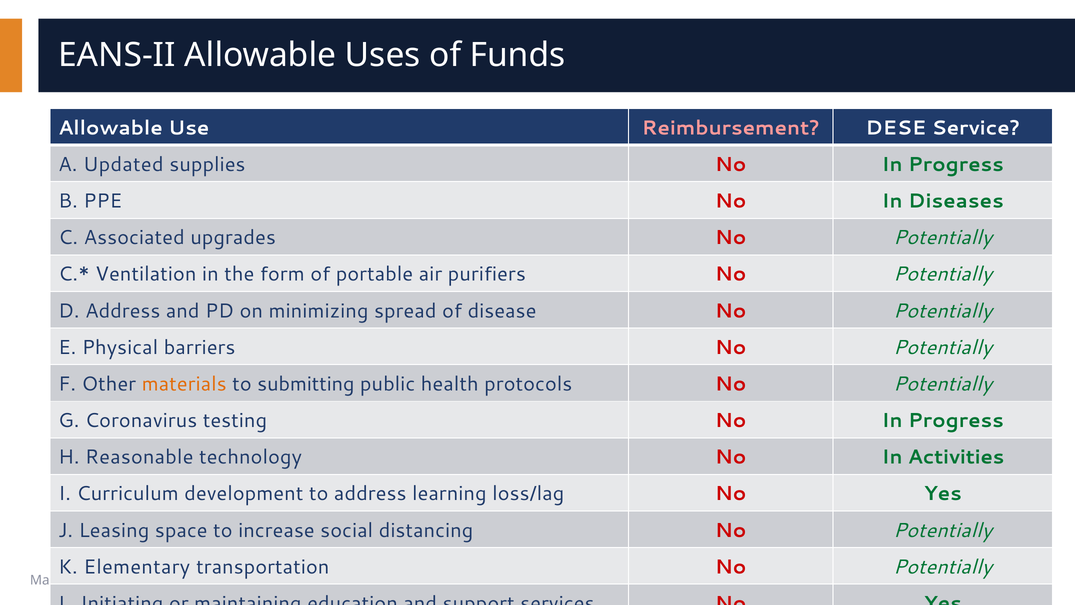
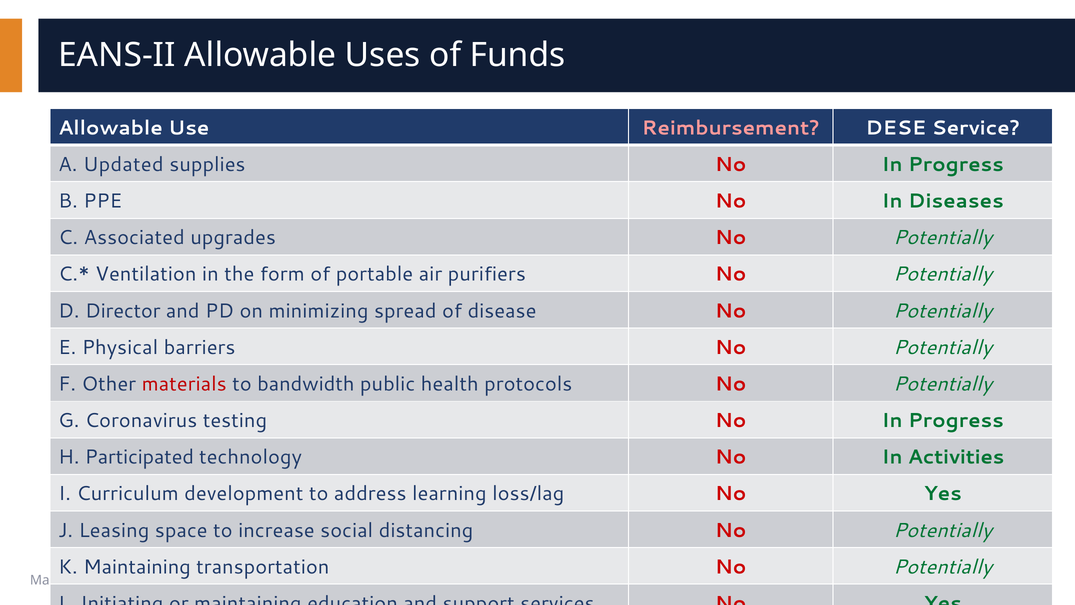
D Address: Address -> Director
materials colour: orange -> red
submitting: submitting -> bandwidth
Reasonable: Reasonable -> Participated
K Elementary: Elementary -> Maintaining
